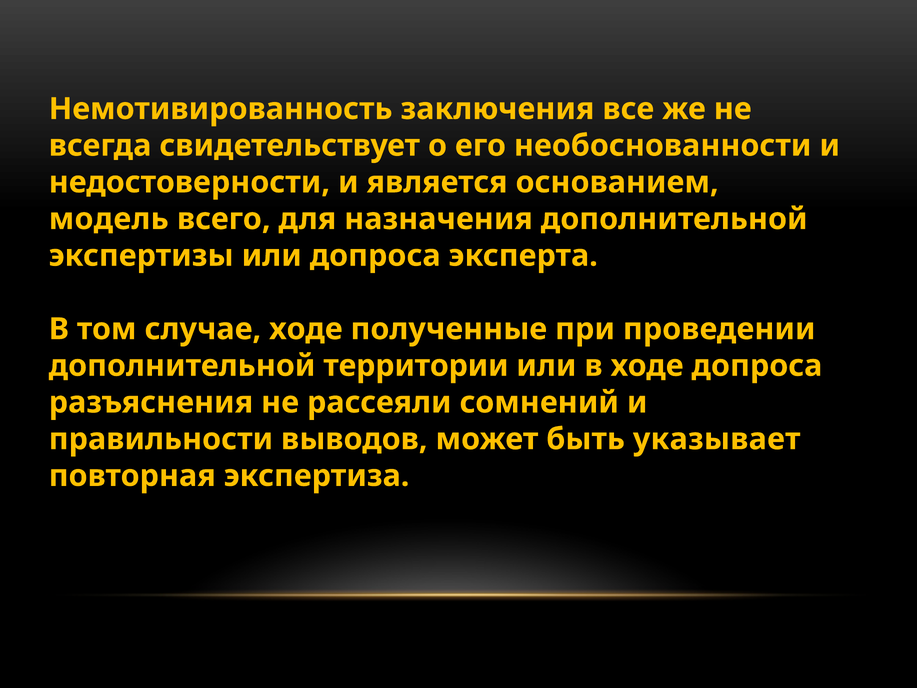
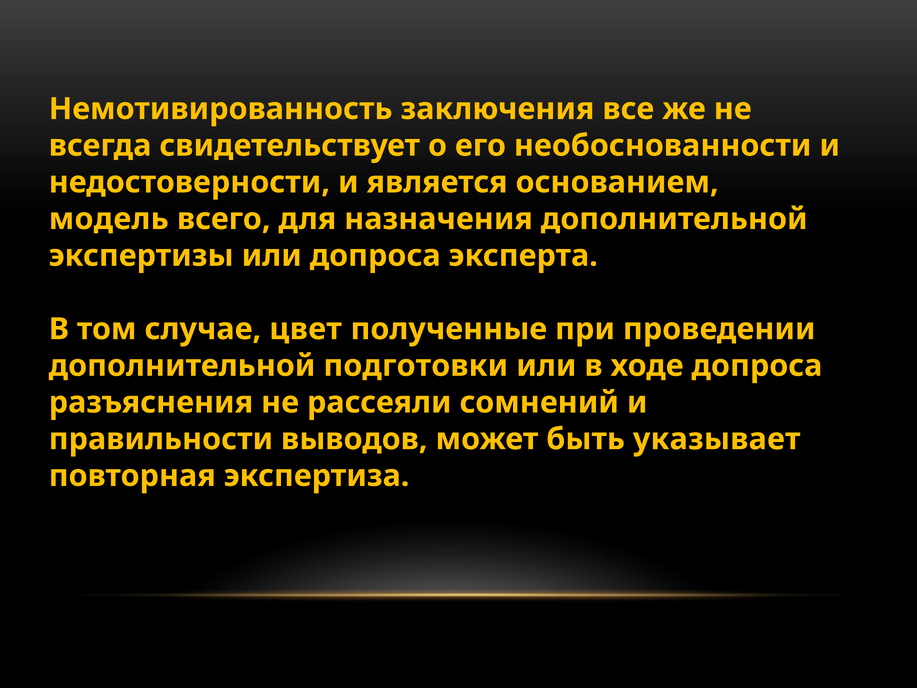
случае ходе: ходе -> цвет
территории: территории -> подготовки
